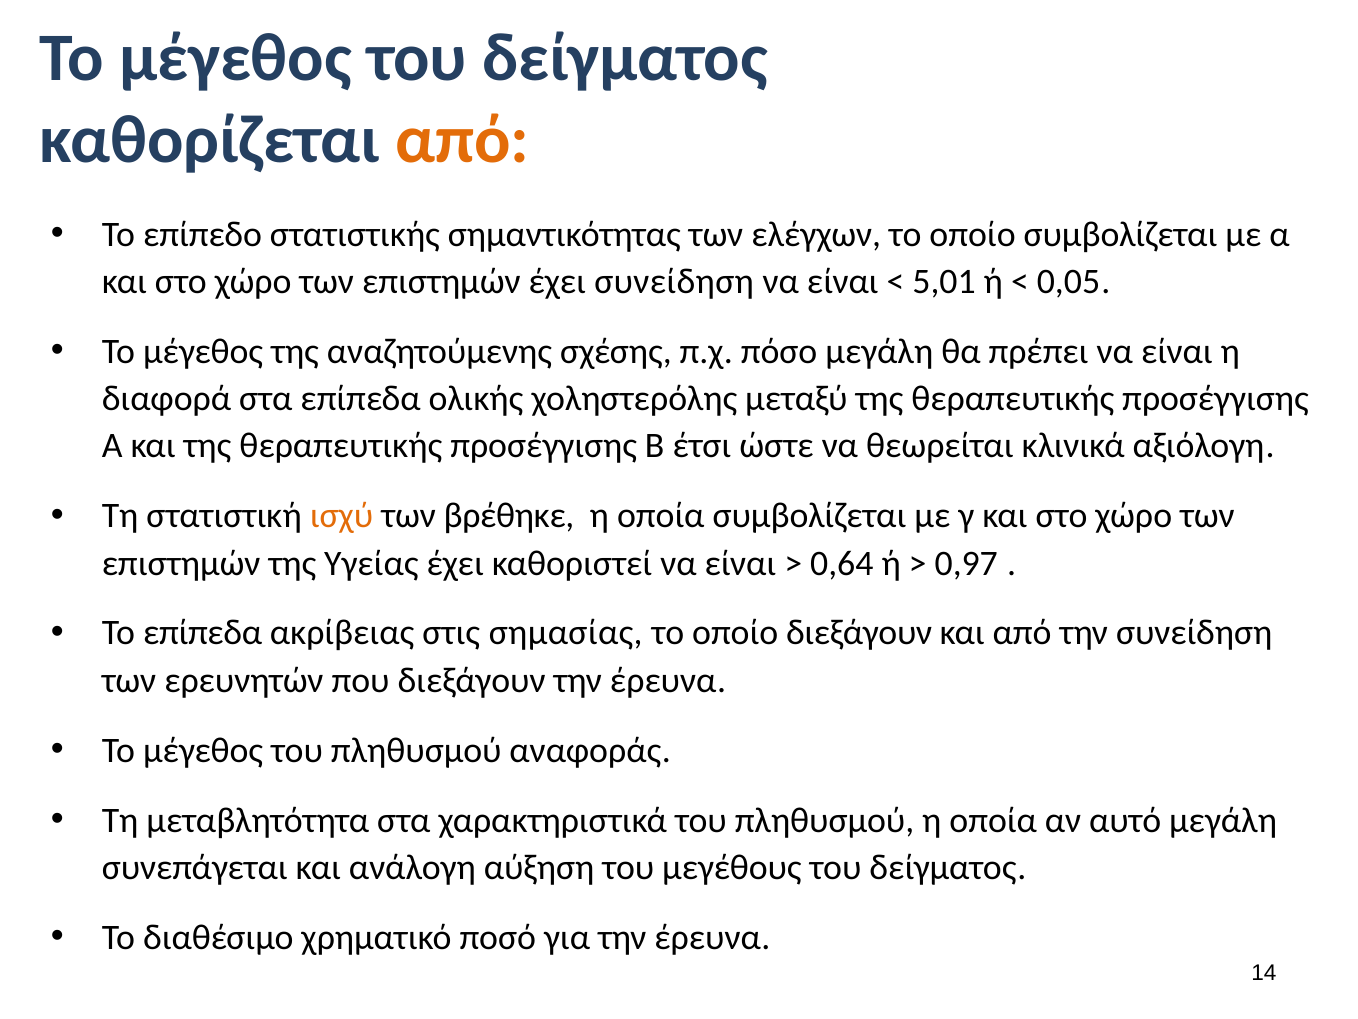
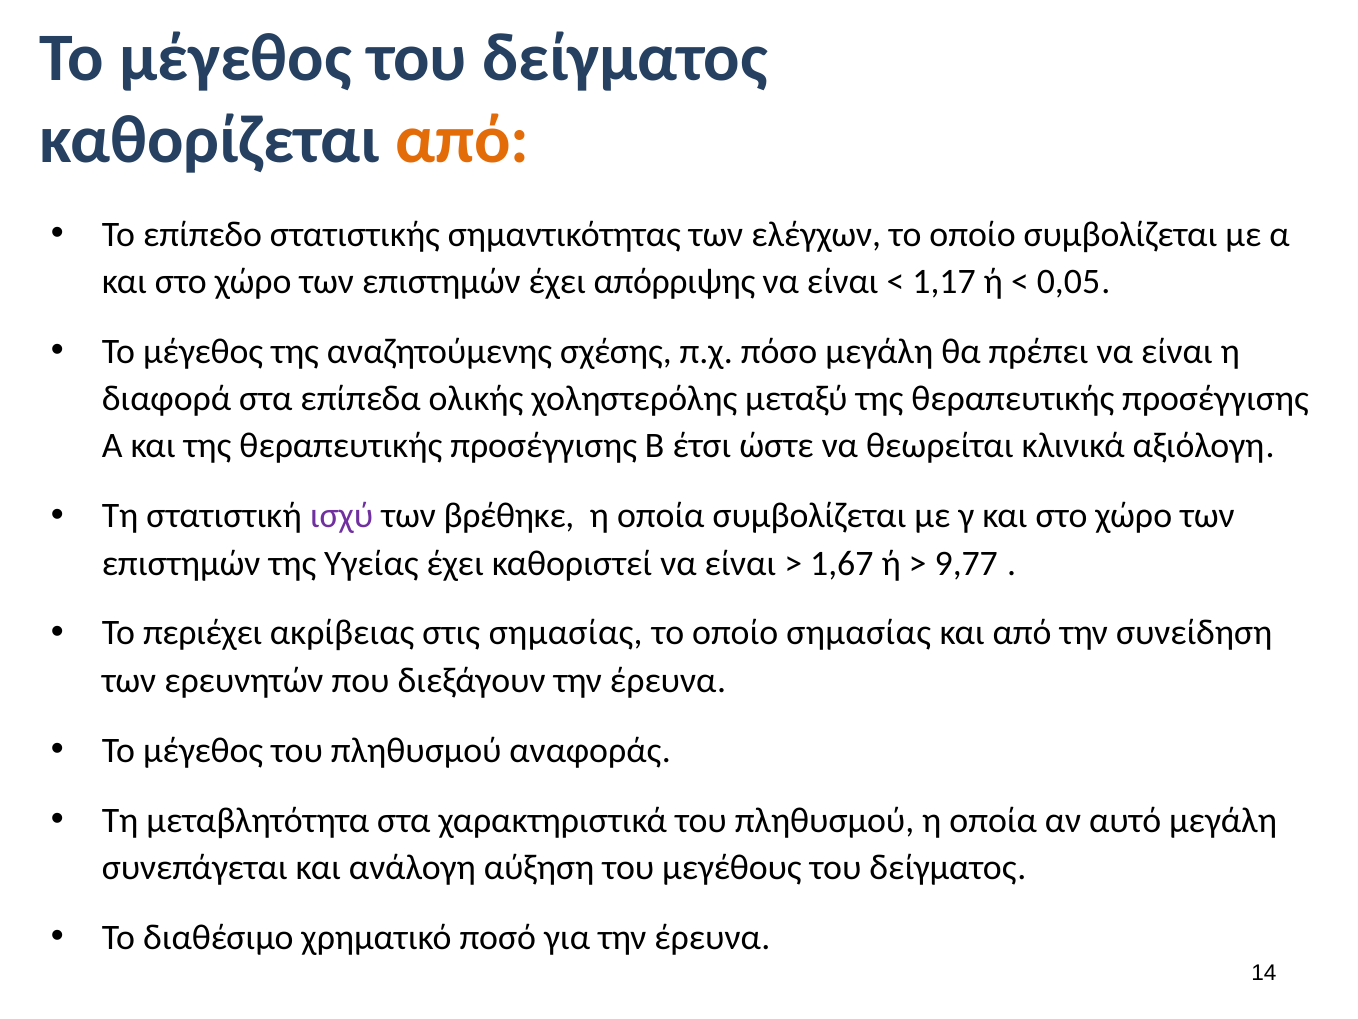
έχει συνείδηση: συνείδηση -> απόρριψης
5,01: 5,01 -> 1,17
ισχύ colour: orange -> purple
0,64: 0,64 -> 1,67
0,97: 0,97 -> 9,77
Το επίπεδα: επίπεδα -> περιέχει
οποίο διεξάγουν: διεξάγουν -> σημασίας
